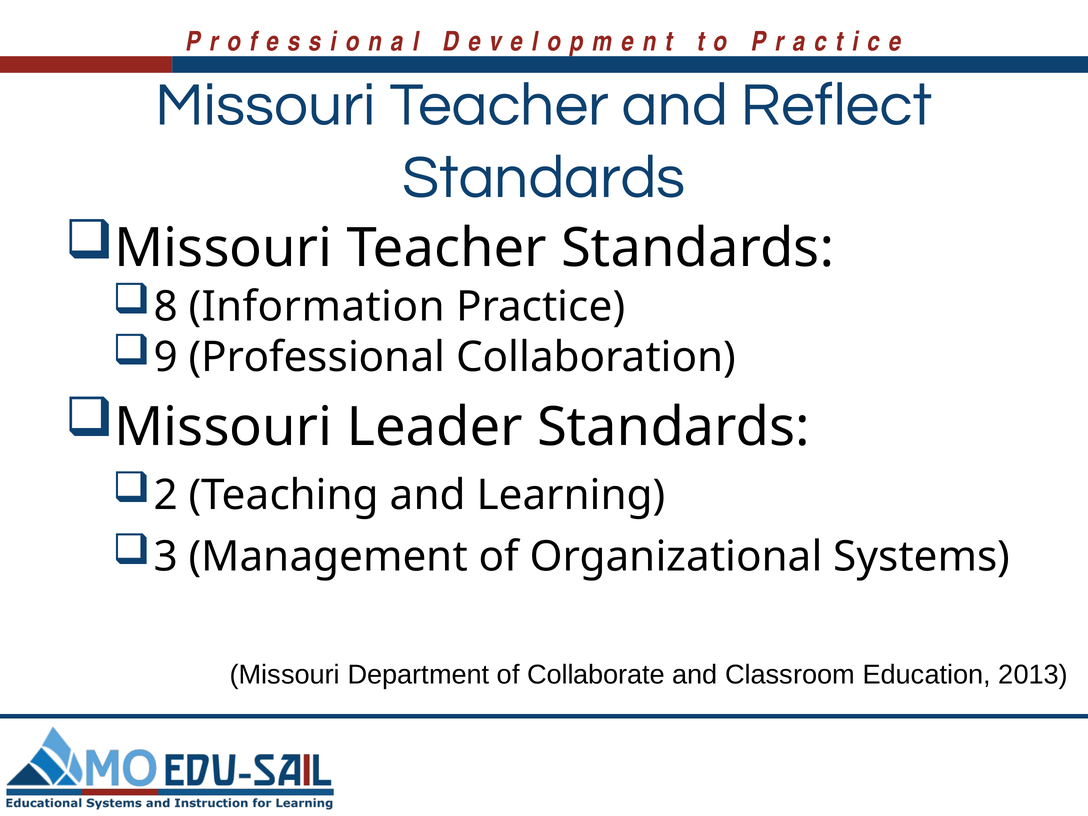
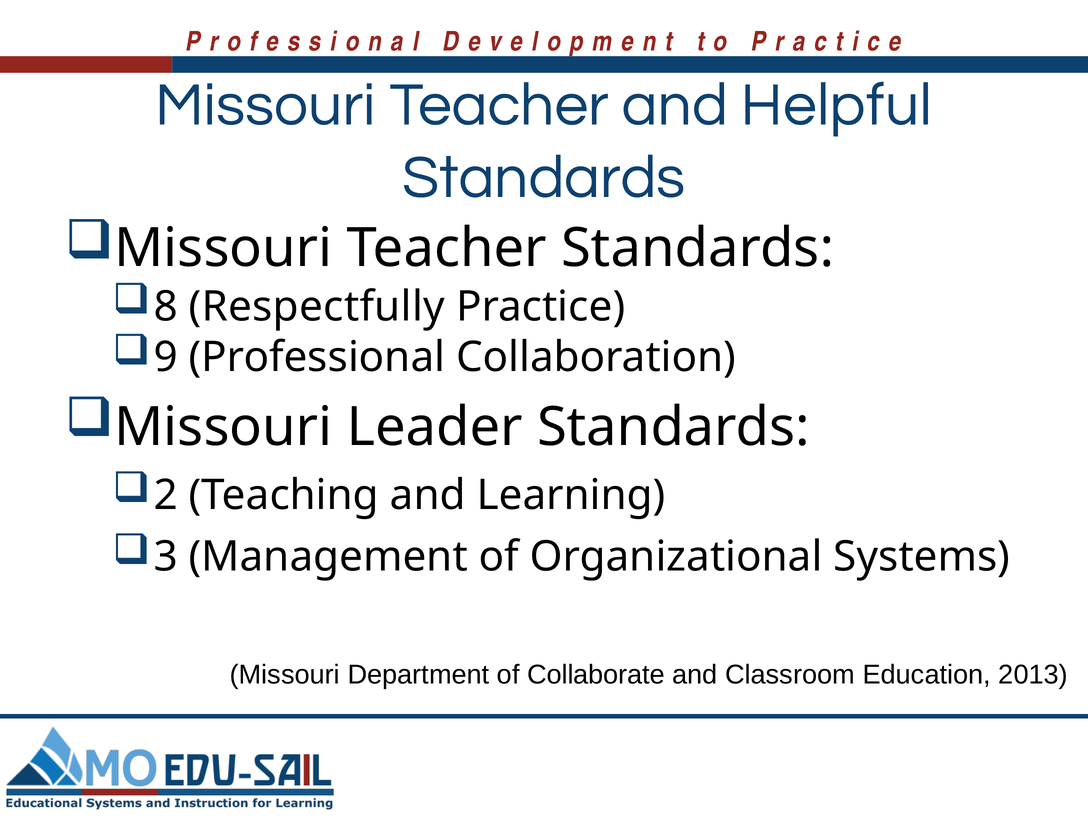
Reflect: Reflect -> Helpful
Information: Information -> Respectfully
